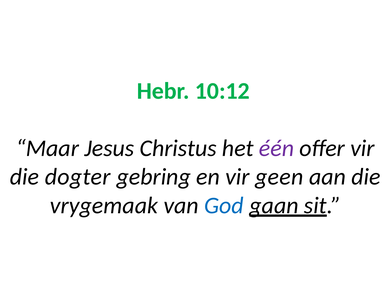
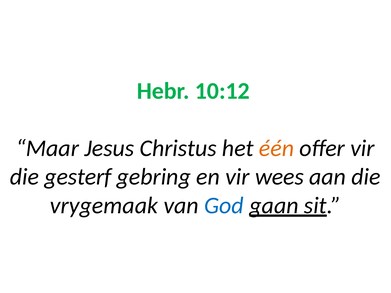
één colour: purple -> orange
dogter: dogter -> gesterf
geen: geen -> wees
